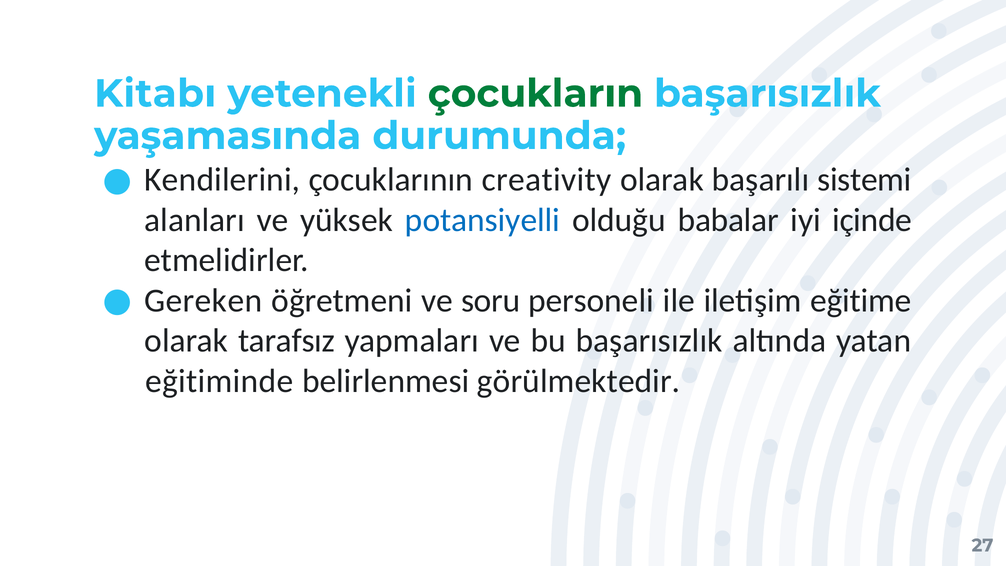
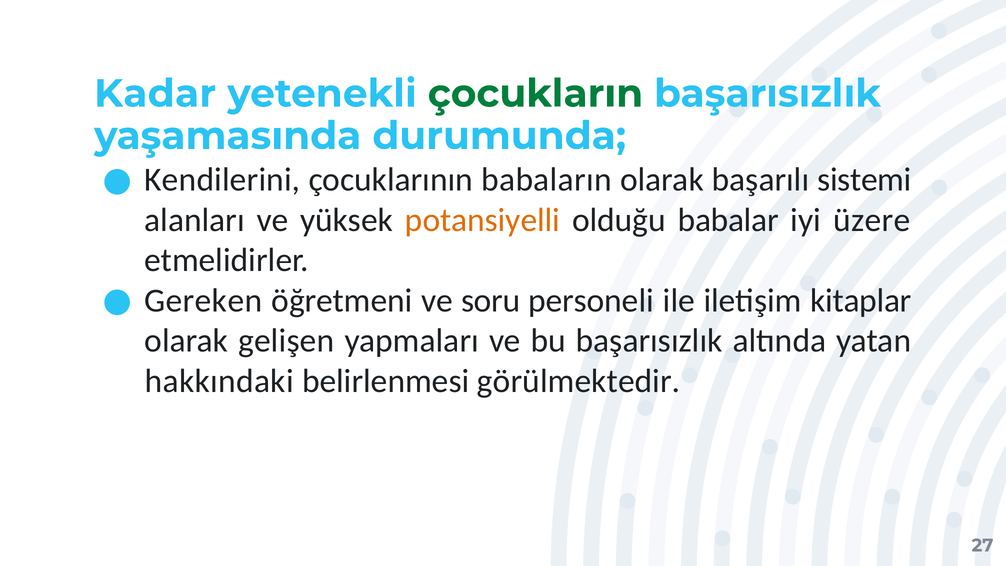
Kitabı: Kitabı -> Kadar
creativity: creativity -> babaların
potansiyelli colour: blue -> orange
içinde: içinde -> üzere
eğitime: eğitime -> kitaplar
tarafsız: tarafsız -> gelişen
eğitiminde: eğitiminde -> hakkındaki
